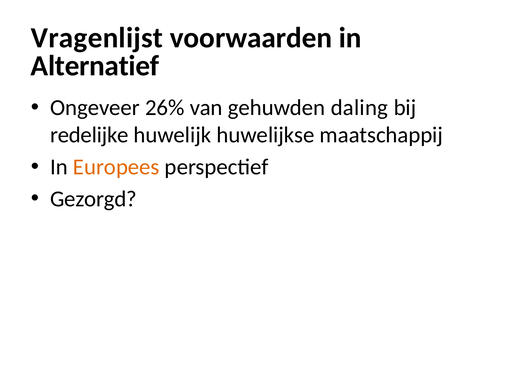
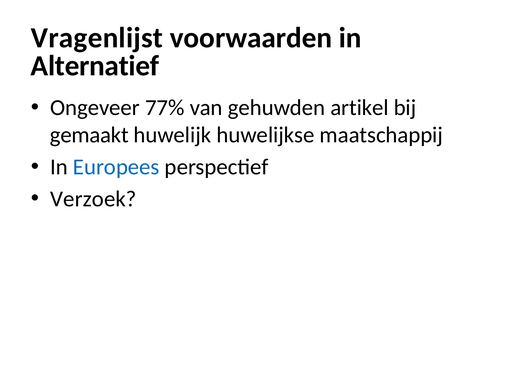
26%: 26% -> 77%
daling: daling -> artikel
redelijke: redelijke -> gemaakt
Europees colour: orange -> blue
Gezorgd: Gezorgd -> Verzoek
